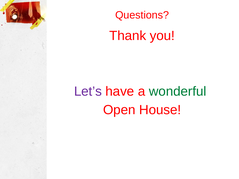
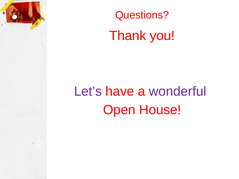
wonderful colour: green -> purple
